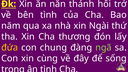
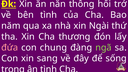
thánh: thánh -> thông
đứa colour: yellow -> pink
cùng: cùng -> sang
